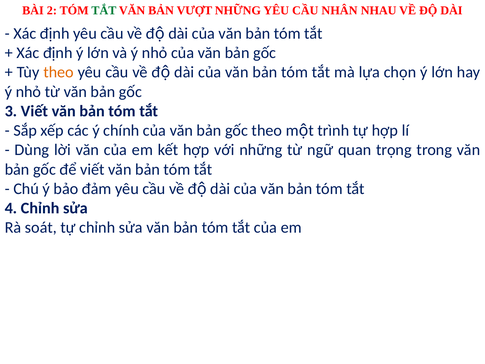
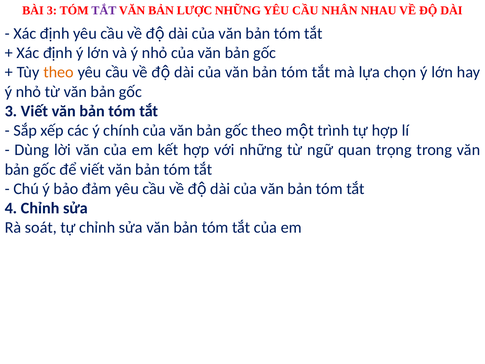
BÀI 2: 2 -> 3
TẮT at (104, 10) colour: green -> purple
VƯỢT: VƯỢT -> LƯỢC
